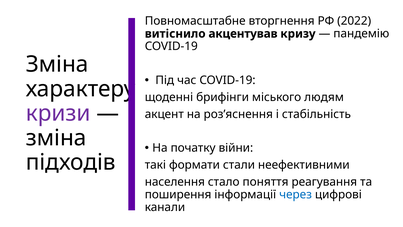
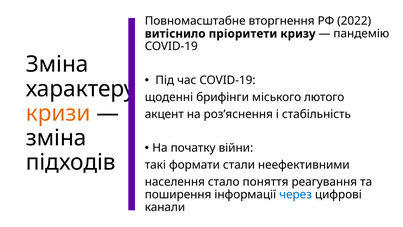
акцентував: акцентував -> пріоритети
людям: людям -> лютого
кризи colour: purple -> orange
